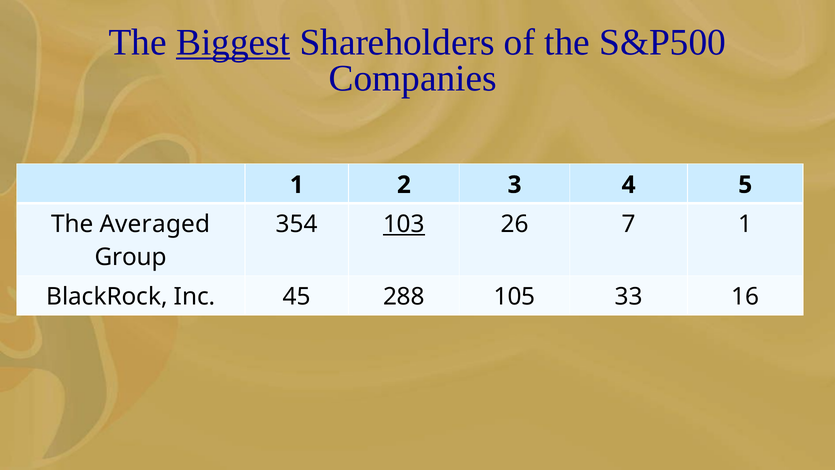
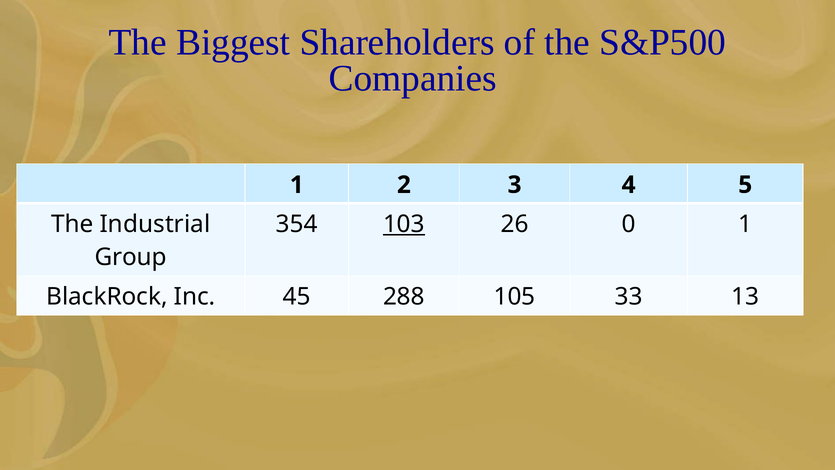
Biggest underline: present -> none
Averaged: Averaged -> Industrial
7: 7 -> 0
16: 16 -> 13
